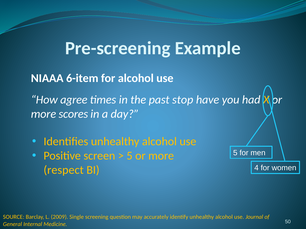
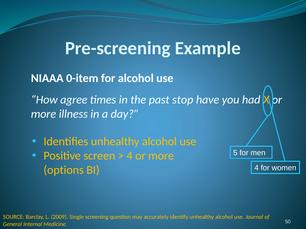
6-item: 6-item -> 0-item
scores: scores -> illness
5 at (130, 156): 5 -> 4
respect: respect -> options
